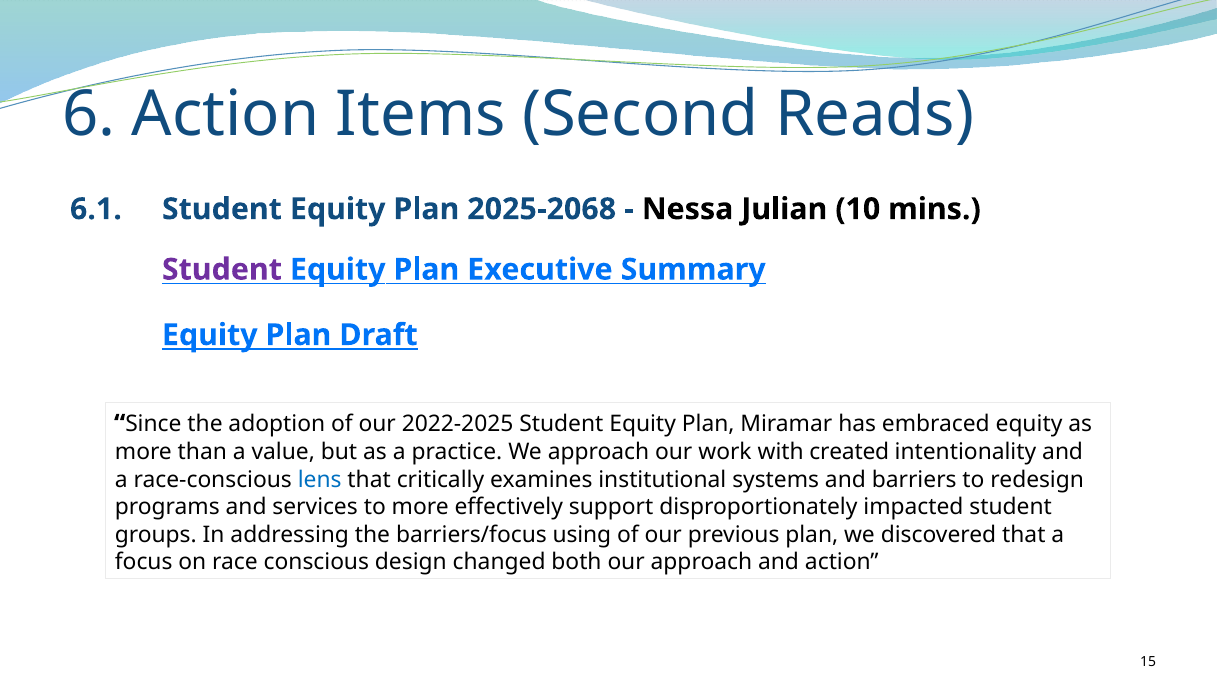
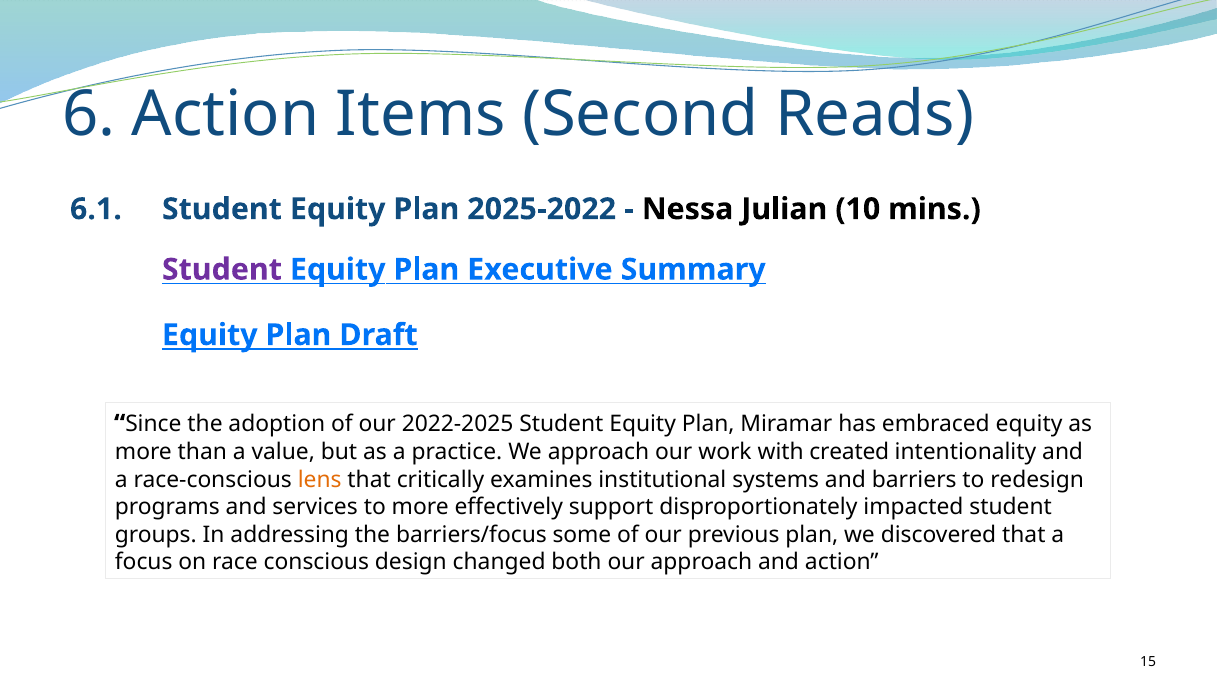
2025-2068: 2025-2068 -> 2025-2022
lens colour: blue -> orange
using: using -> some
